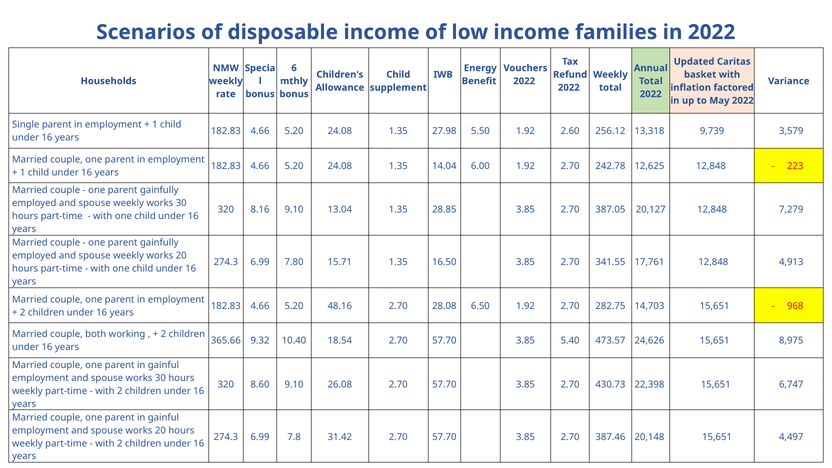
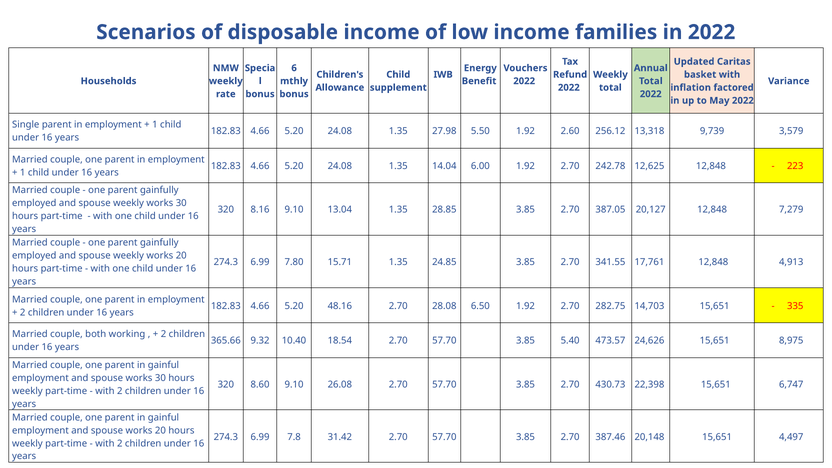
16.50: 16.50 -> 24.85
968: 968 -> 335
